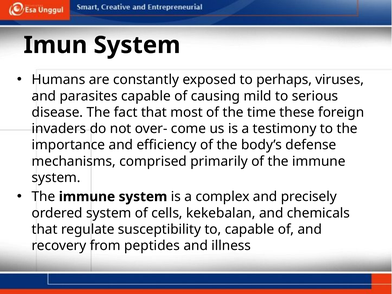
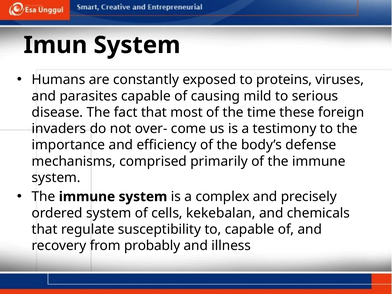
perhaps: perhaps -> proteins
peptides: peptides -> probably
